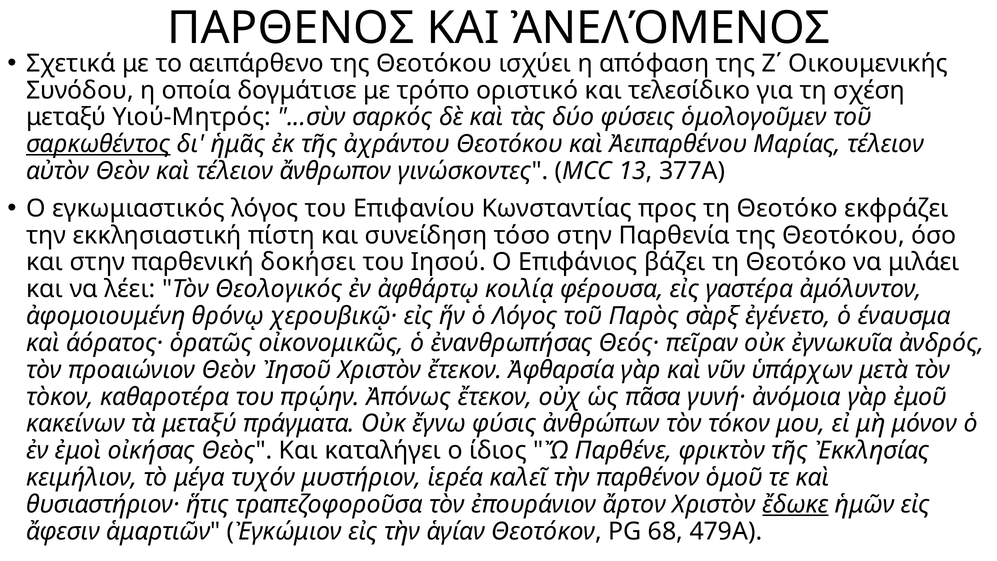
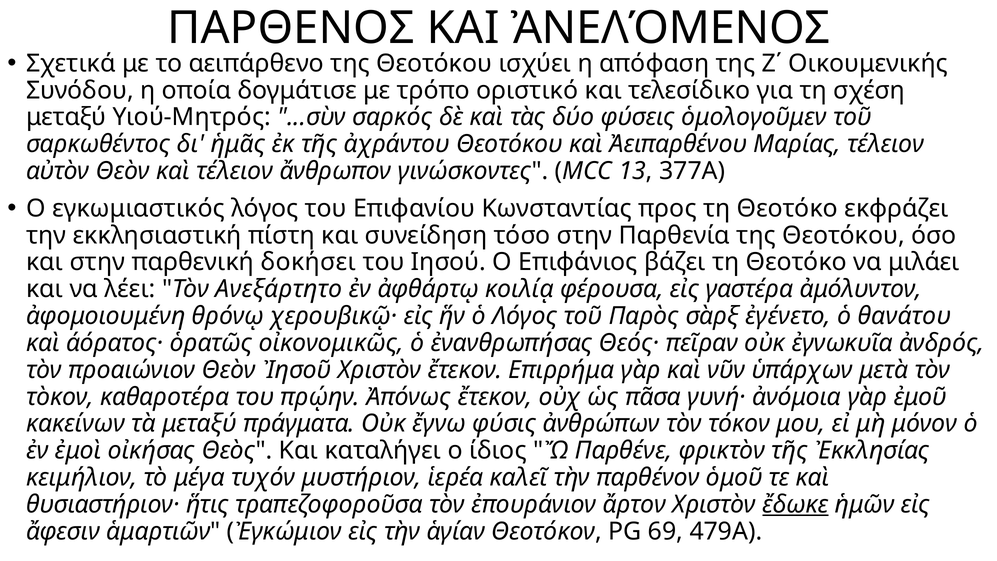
σαρκωθέντος underline: present -> none
Θεολογικός: Θεολογικός -> Ανεξάρτητο
έναυσμα: έναυσμα -> θανάτου
Ἀφθαρσία: Ἀφθαρσία -> Επιρρήμα
68: 68 -> 69
